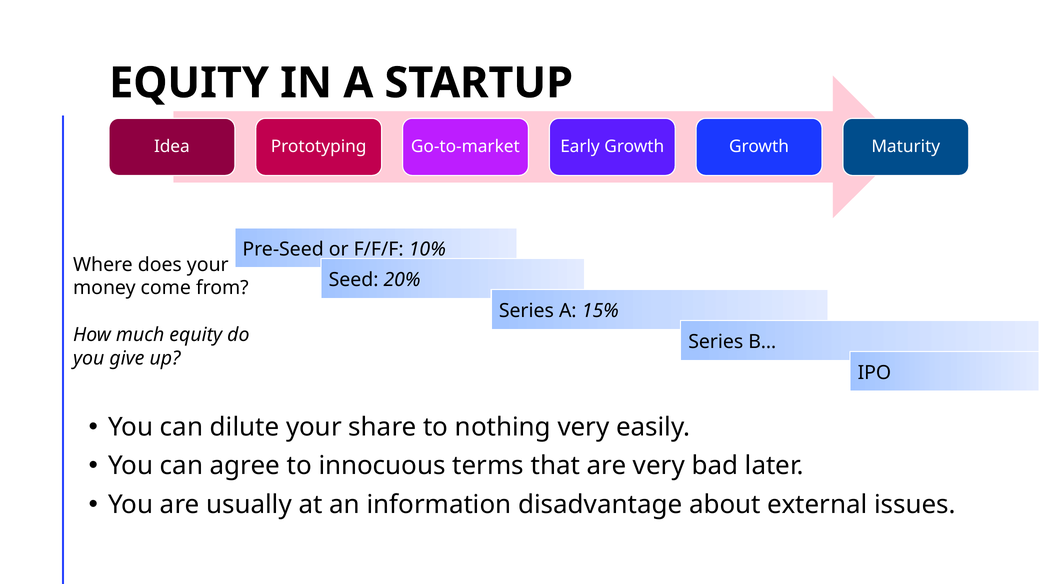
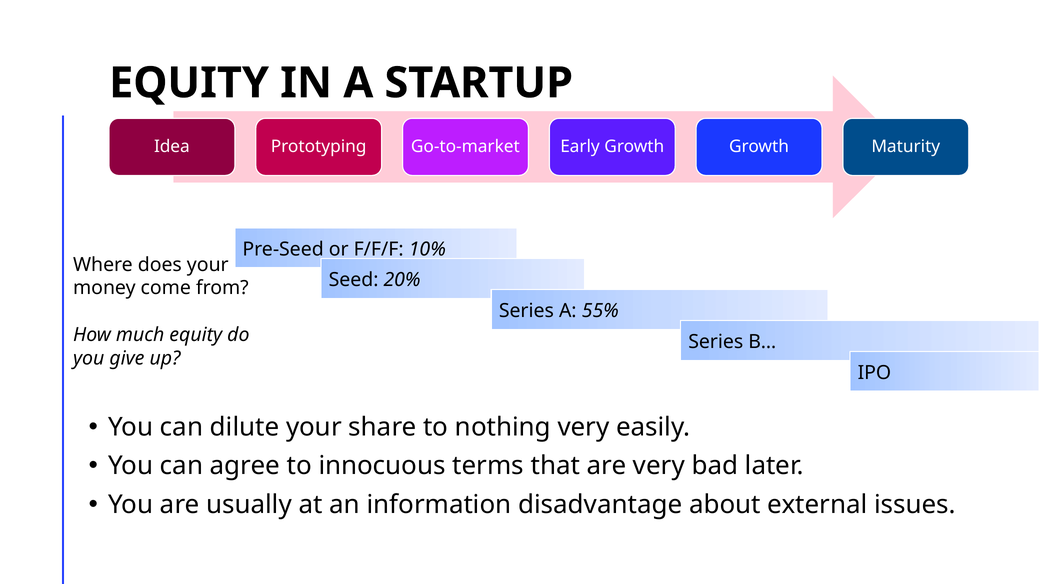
15%: 15% -> 55%
